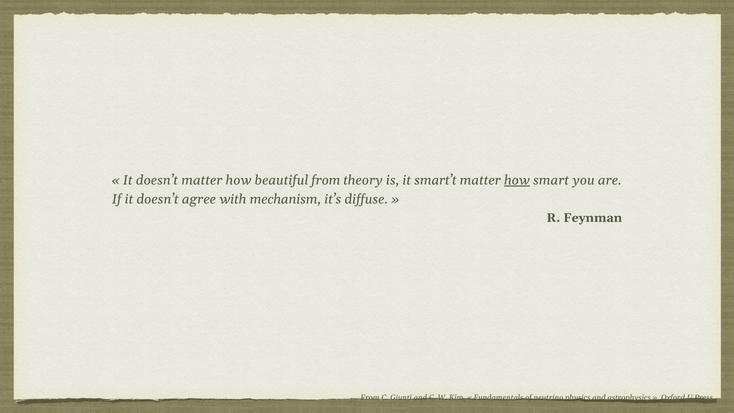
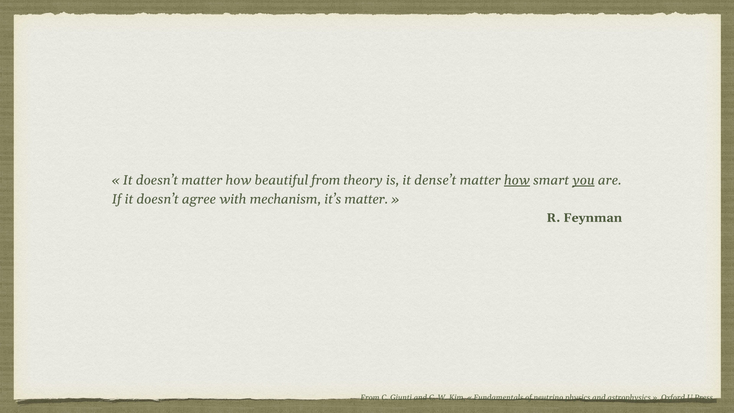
smart’t: smart’t -> dense’t
you underline: none -> present
it’s diffuse: diffuse -> matter
